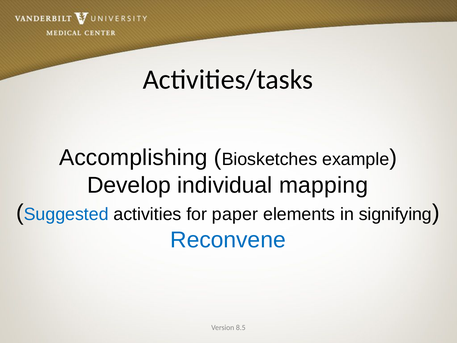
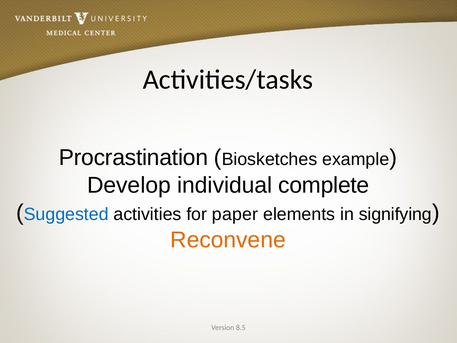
Accomplishing: Accomplishing -> Procrastination
mapping: mapping -> complete
Reconvene colour: blue -> orange
